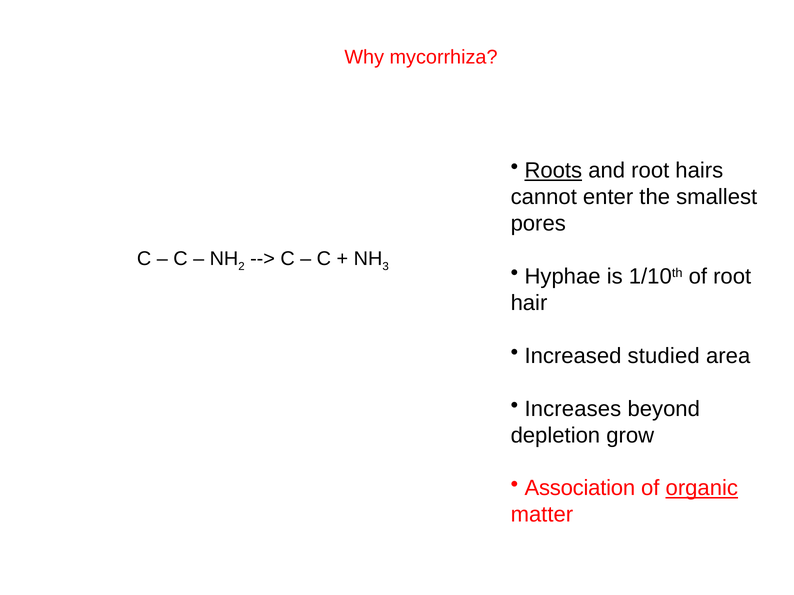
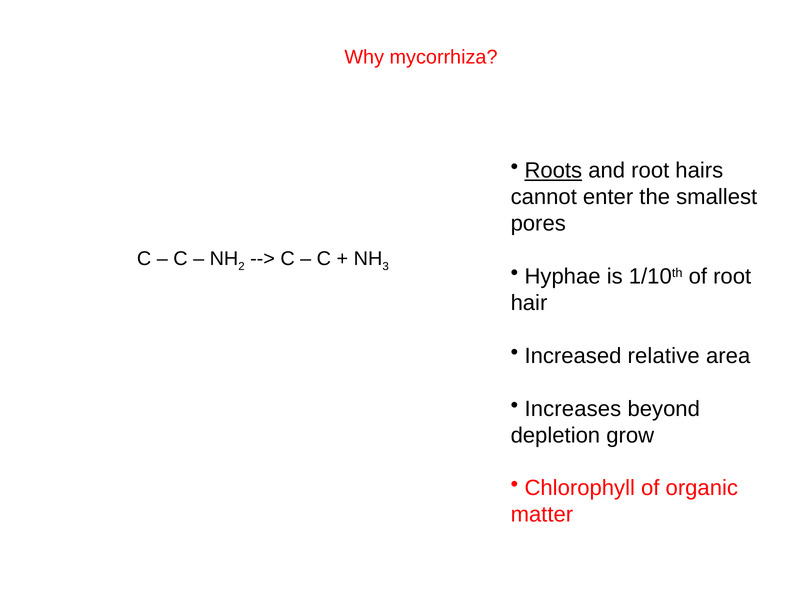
studied: studied -> relative
Association: Association -> Chlorophyll
organic underline: present -> none
